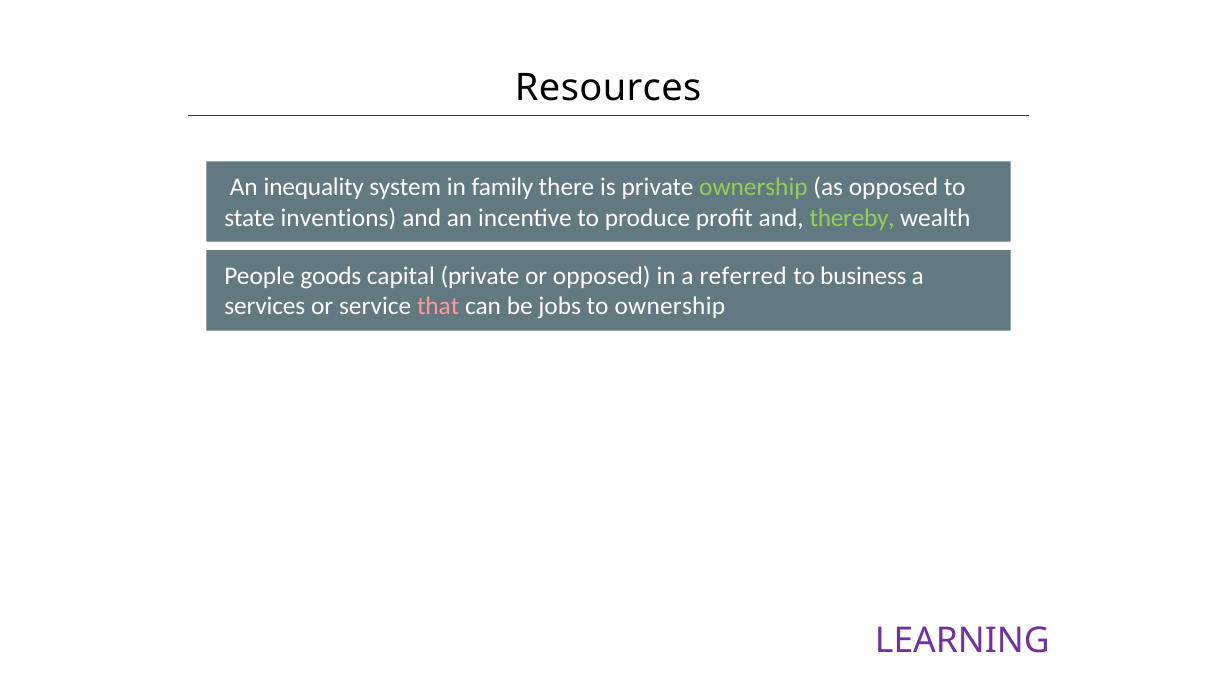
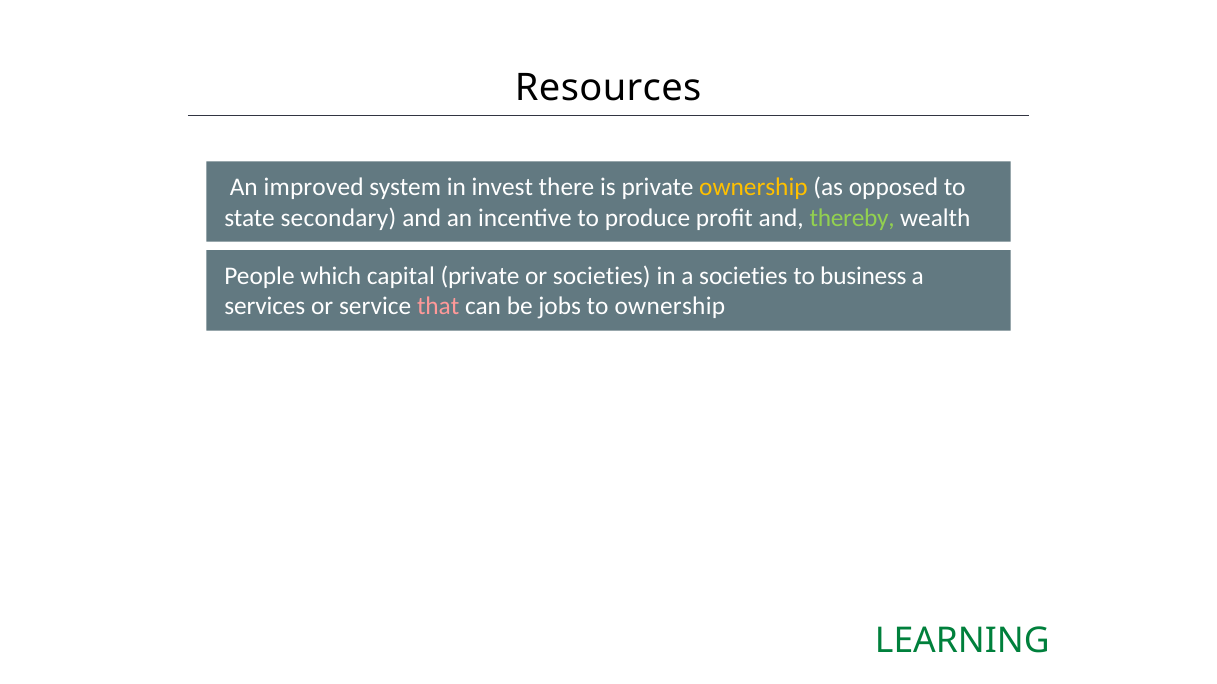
inequality: inequality -> improved
family: family -> invest
ownership at (753, 188) colour: light green -> yellow
inventions: inventions -> secondary
goods: goods -> which
or opposed: opposed -> societies
a referred: referred -> societies
LEARNING colour: purple -> green
